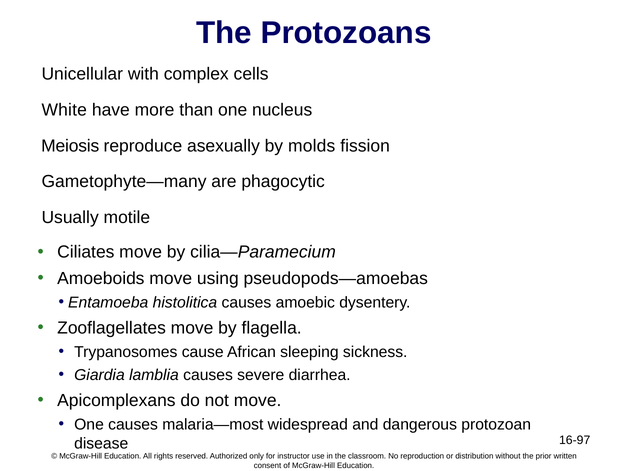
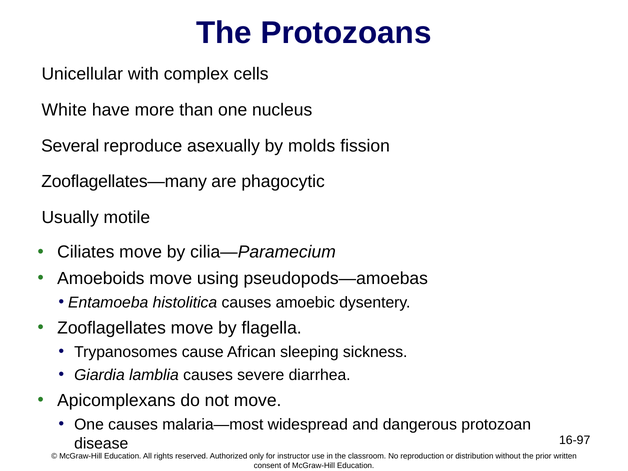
Meiosis: Meiosis -> Several
Gametophyte—many: Gametophyte—many -> Zooflagellates—many
